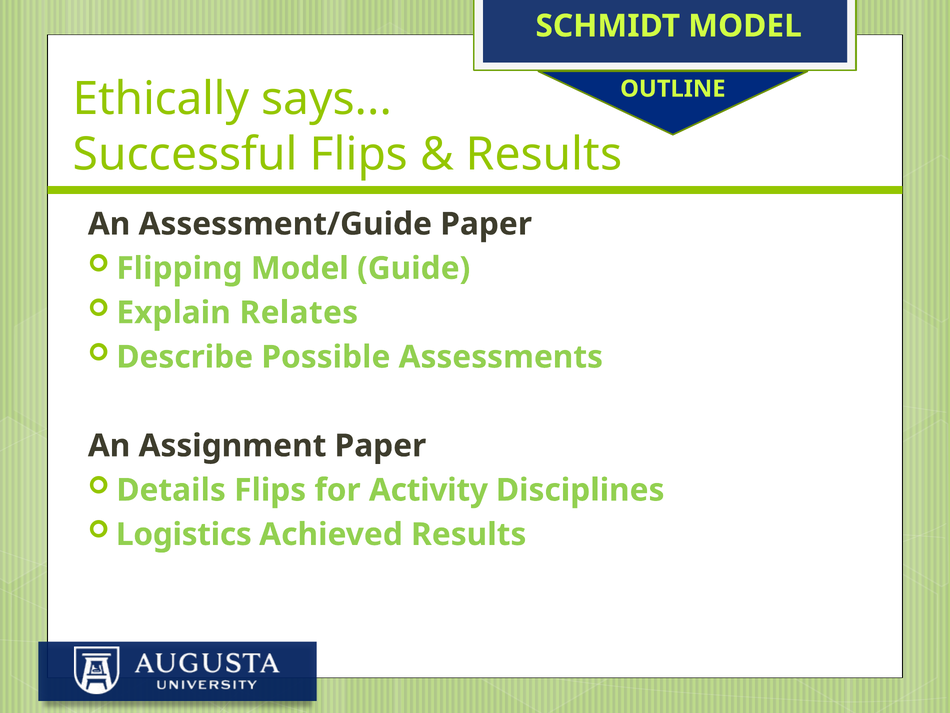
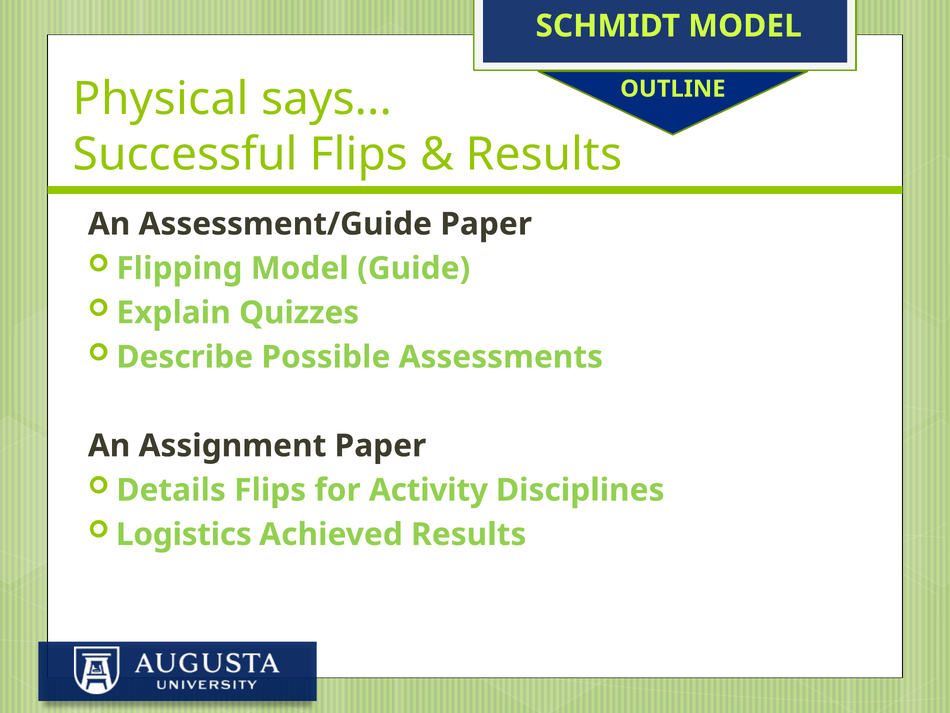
Ethically: Ethically -> Physical
Relates: Relates -> Quizzes
